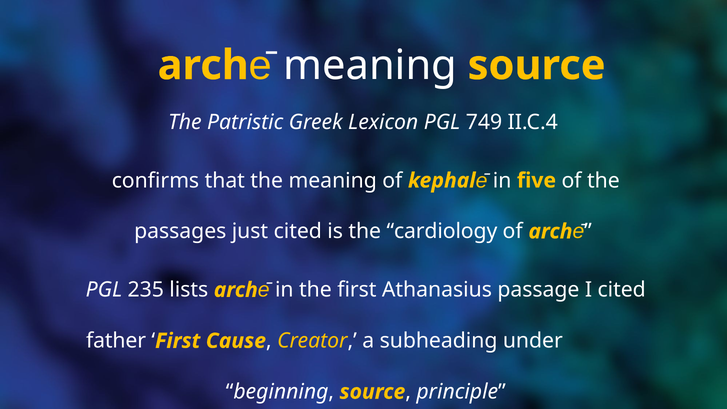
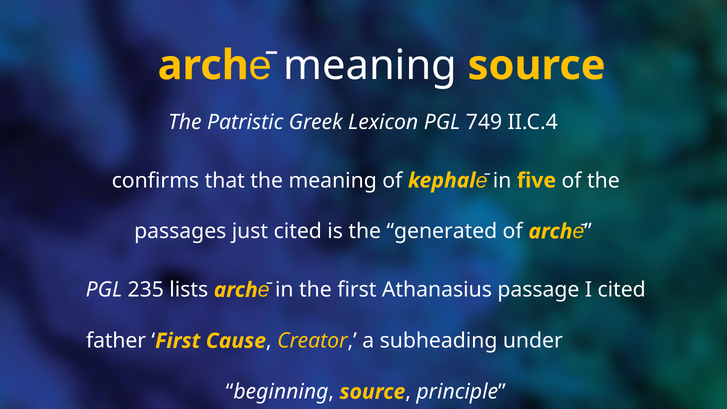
cardiology: cardiology -> generated
